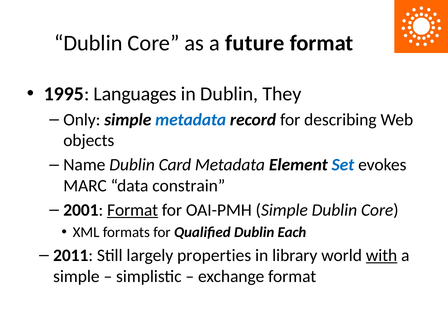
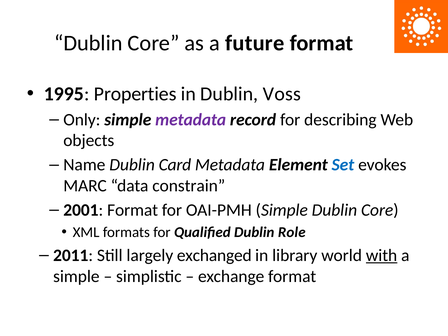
Languages: Languages -> Properties
They: They -> Voss
metadata at (191, 120) colour: blue -> purple
Format at (133, 210) underline: present -> none
Each: Each -> Role
properties: properties -> exchanged
